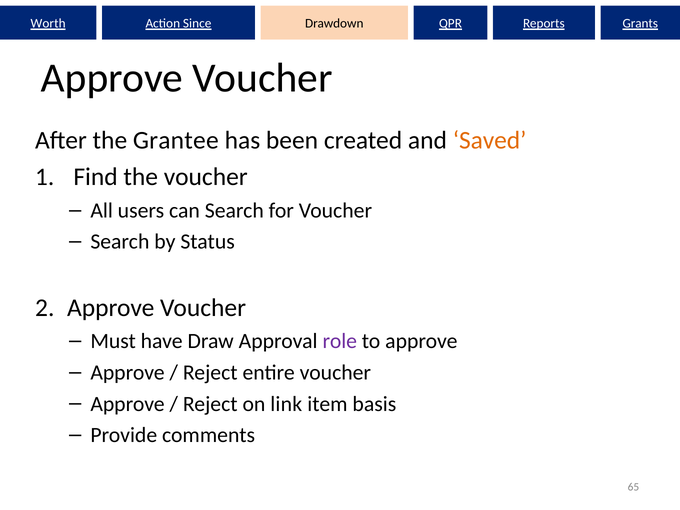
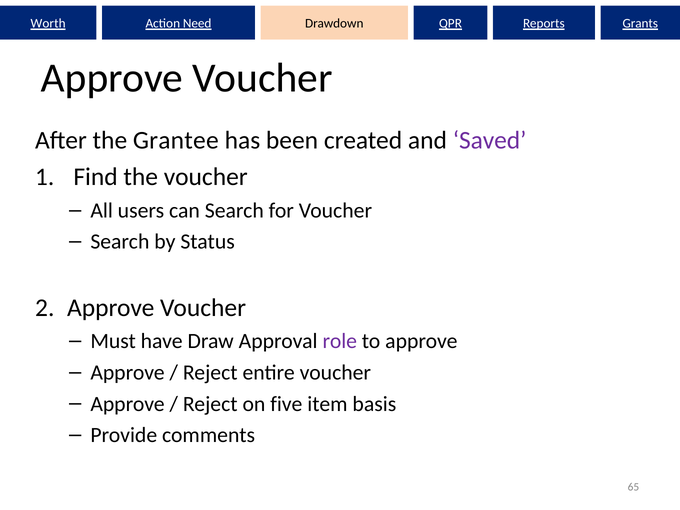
Since: Since -> Need
Saved colour: orange -> purple
link: link -> five
